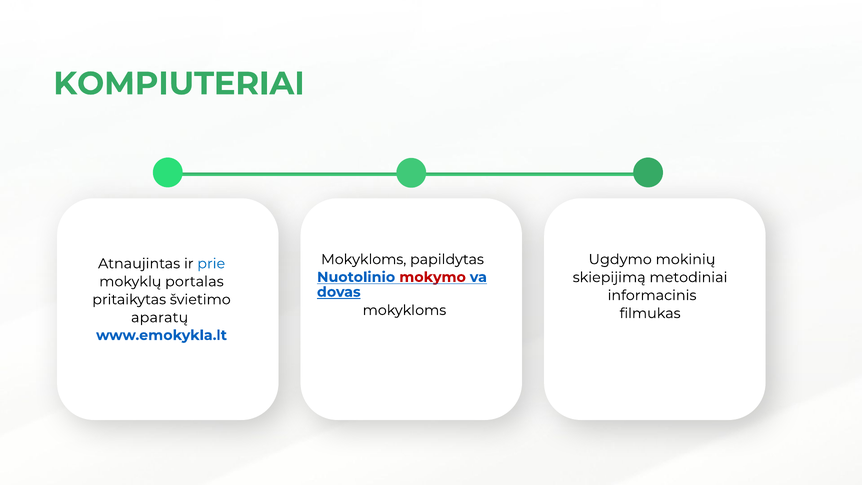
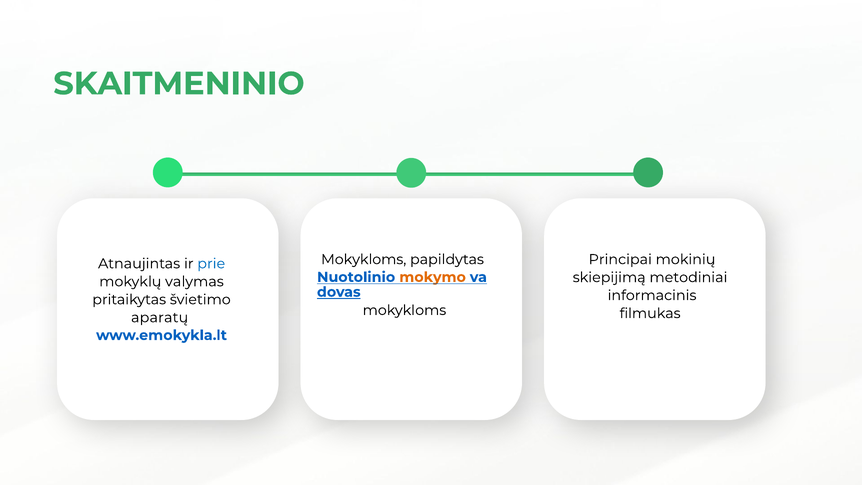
KOMPIUTERIAI: KOMPIUTERIAI -> SKAITMENINIO
Ugdymo: Ugdymo -> Principai
mokymo colour: red -> orange
portalas: portalas -> valymas
